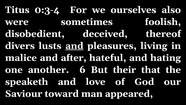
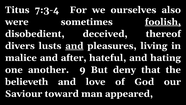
0:3-4: 0:3-4 -> 7:3-4
foolish underline: none -> present
6: 6 -> 9
their: their -> deny
speaketh: speaketh -> believeth
